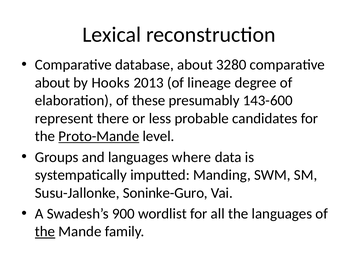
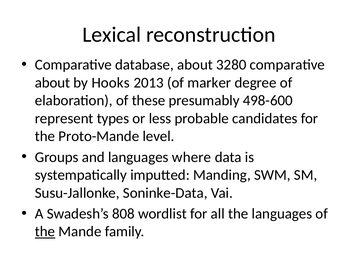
lineage: lineage -> marker
143-600: 143-600 -> 498-600
there: there -> types
Proto-Mande underline: present -> none
Soninke-Guro: Soninke-Guro -> Soninke-Data
900: 900 -> 808
